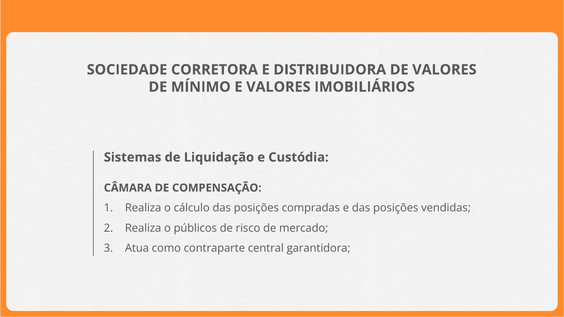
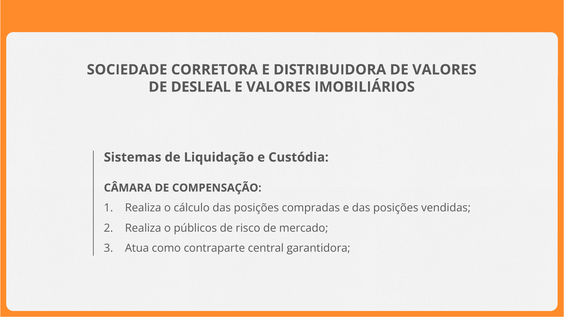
MÍNIMO: MÍNIMO -> DESLEAL
